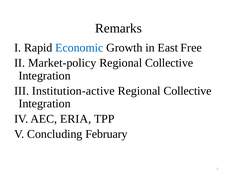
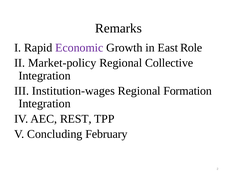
Economic colour: blue -> purple
Free: Free -> Role
Institution-active: Institution-active -> Institution-wages
Collective at (188, 91): Collective -> Formation
ERIA: ERIA -> REST
